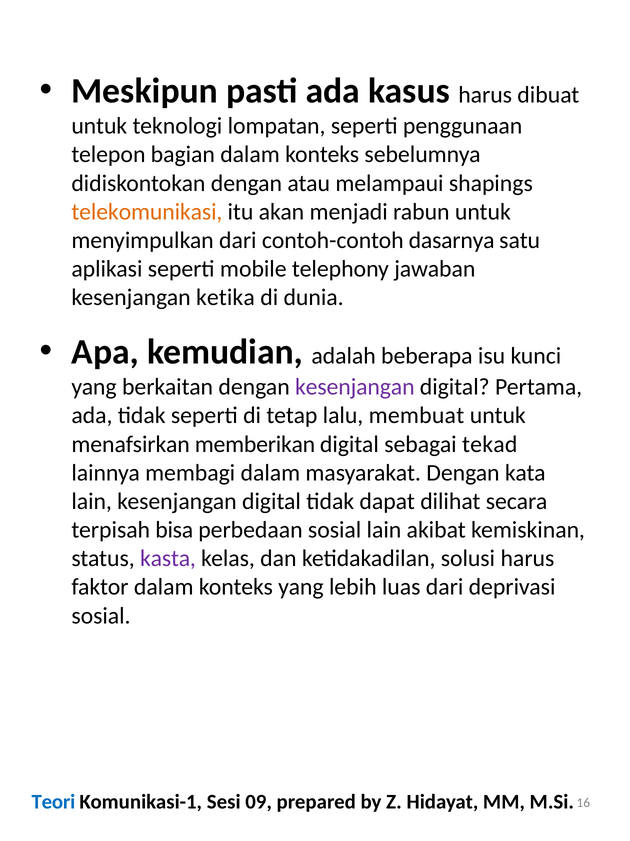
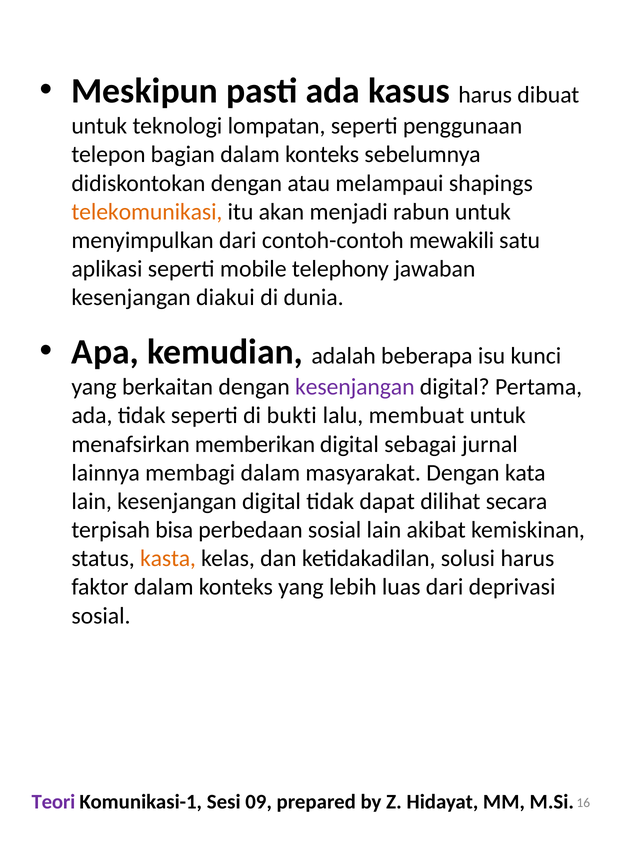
dasarnya: dasarnya -> mewakili
ketika: ketika -> diakui
tetap: tetap -> bukti
tekad: tekad -> jurnal
kasta colour: purple -> orange
Teori colour: blue -> purple
